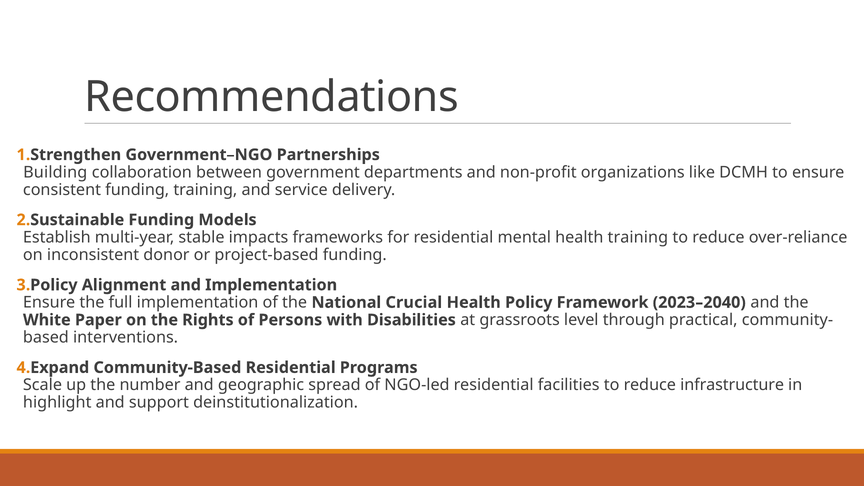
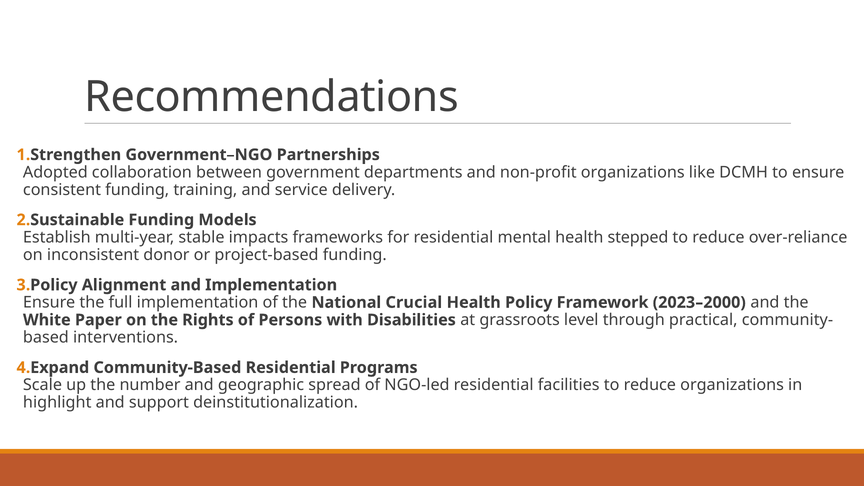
Building: Building -> Adopted
health training: training -> stepped
2023–2040: 2023–2040 -> 2023–2000
reduce infrastructure: infrastructure -> organizations
